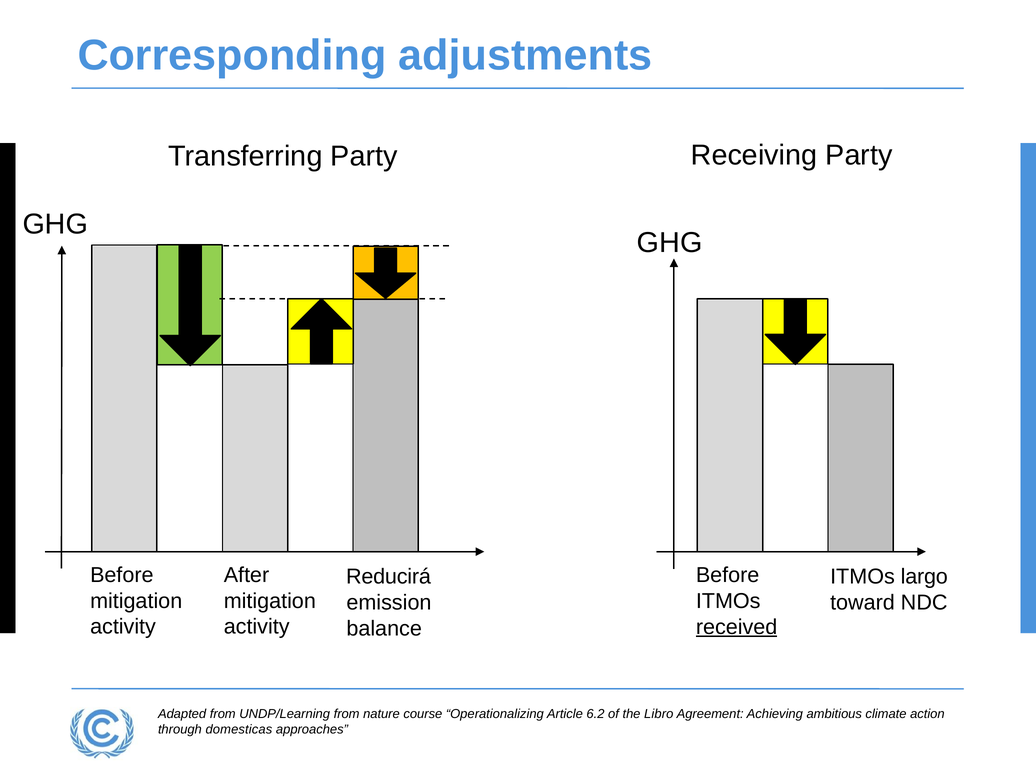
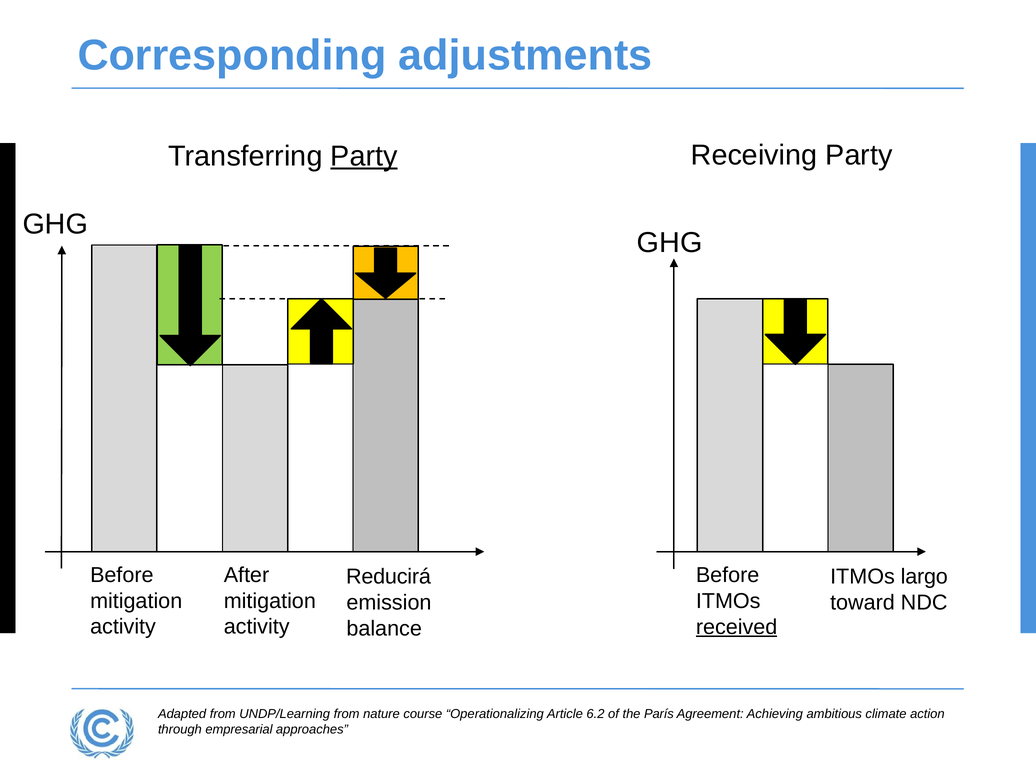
Party at (364, 156) underline: none -> present
Libro: Libro -> París
domesticas: domesticas -> empresarial
